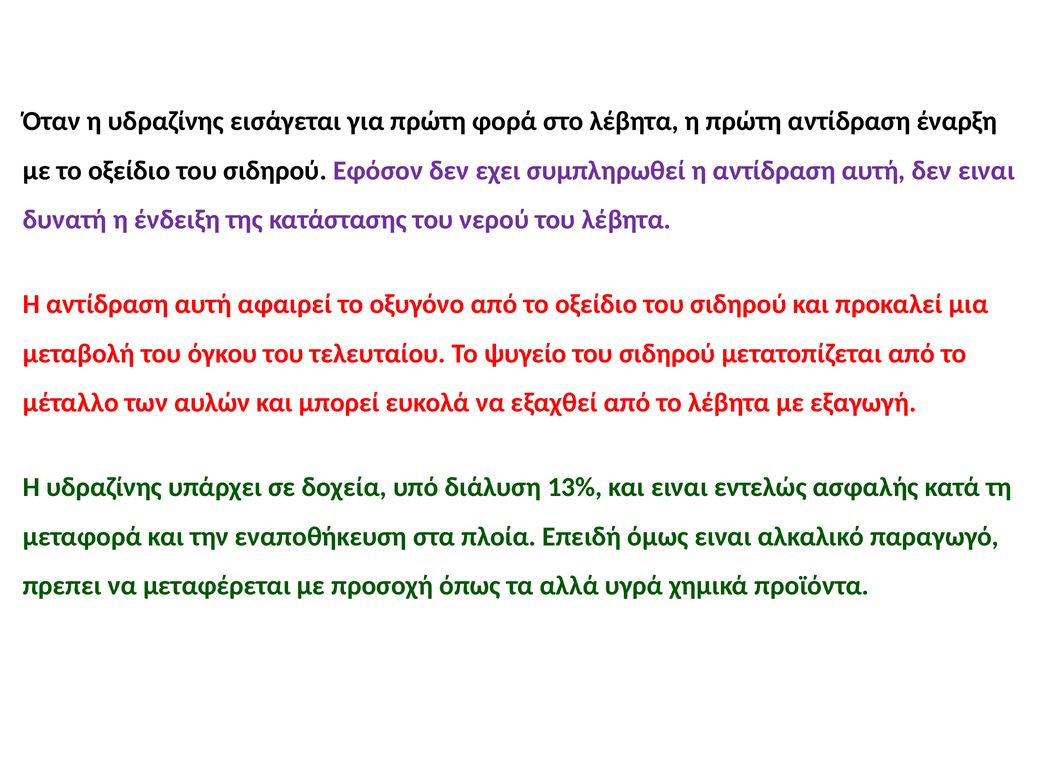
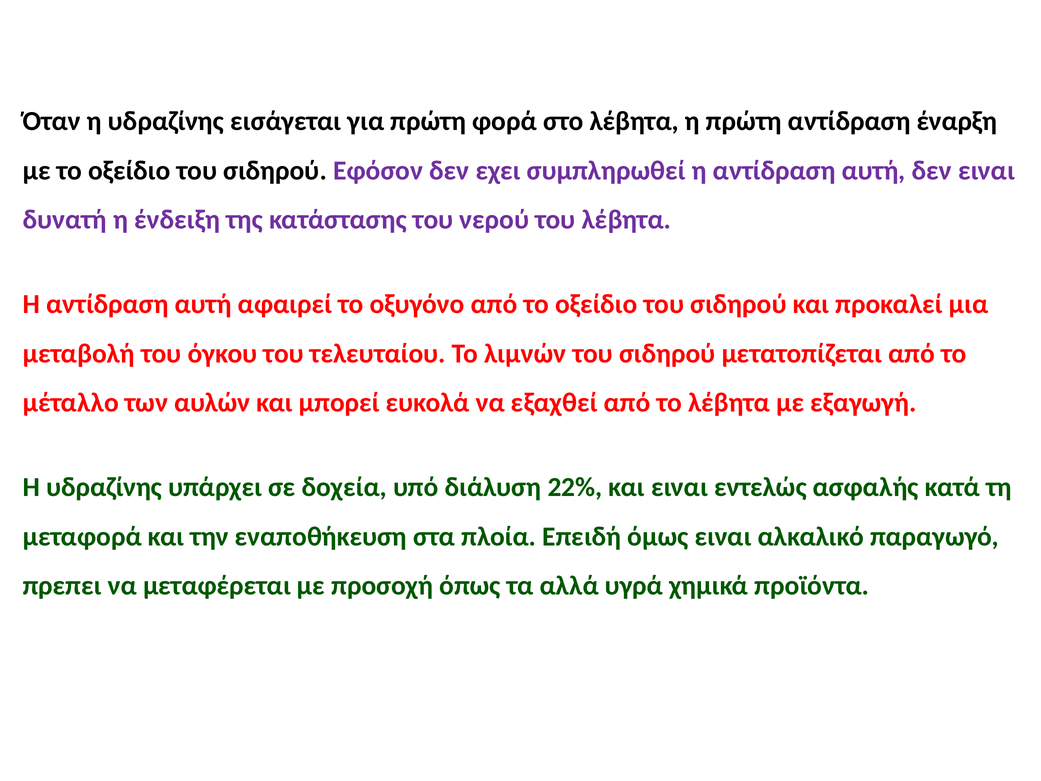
ψυγείο: ψυγείο -> λιμνών
13%: 13% -> 22%
